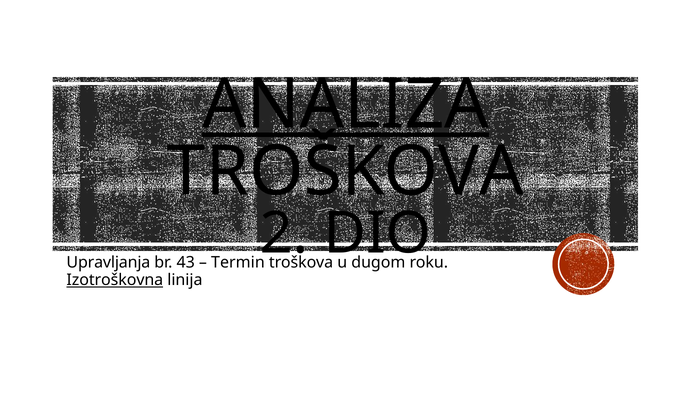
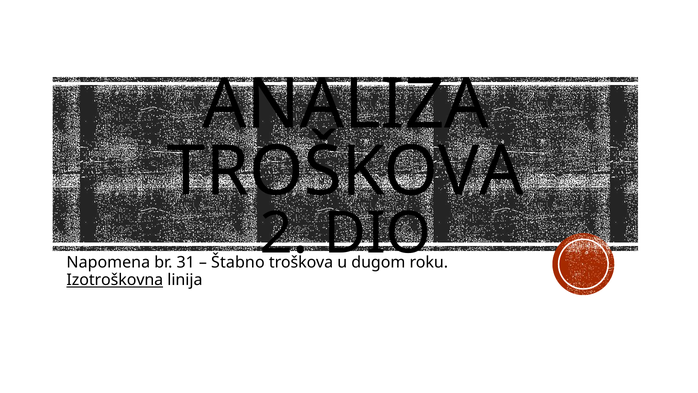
ANALIZA underline: present -> none
Upravljanja: Upravljanja -> Napomena
43: 43 -> 31
Termin: Termin -> Štabno
